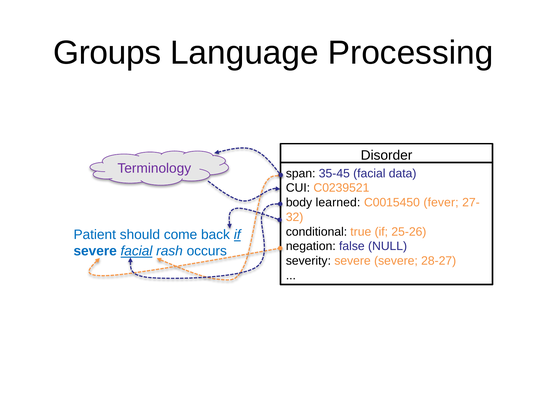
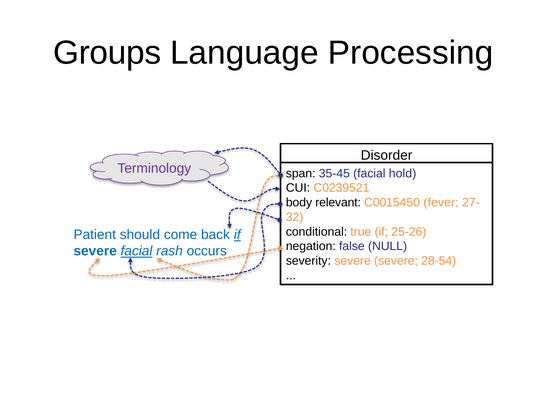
data: data -> hold
learned: learned -> relevant
28-27: 28-27 -> 28-54
